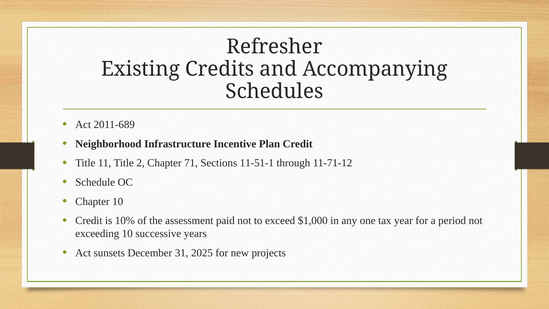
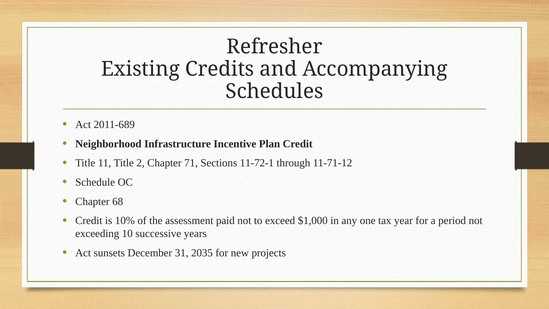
11-51-1: 11-51-1 -> 11-72-1
Chapter 10: 10 -> 68
2025: 2025 -> 2035
